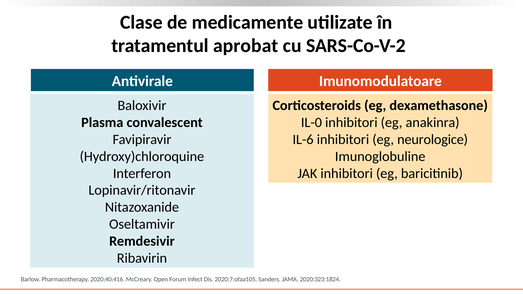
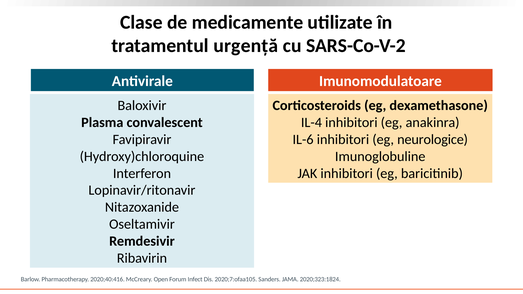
aprobat: aprobat -> urgență
IL-0: IL-0 -> IL-4
